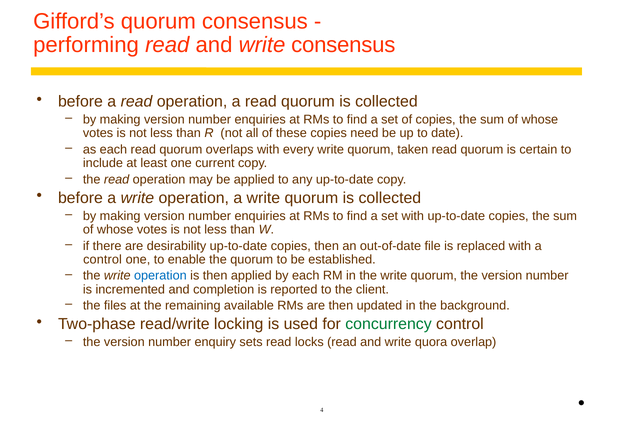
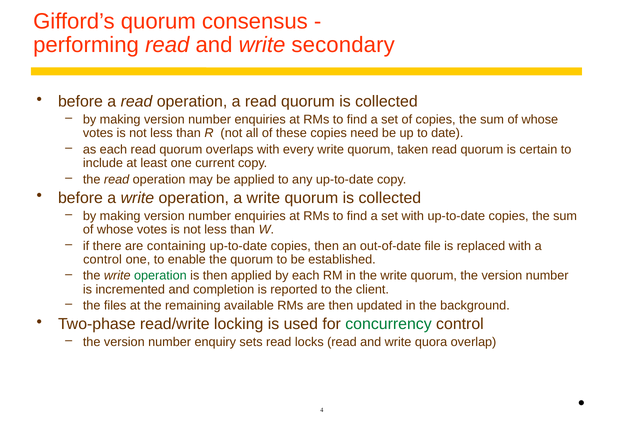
write consensus: consensus -> secondary
desirability: desirability -> containing
operation at (160, 276) colour: blue -> green
